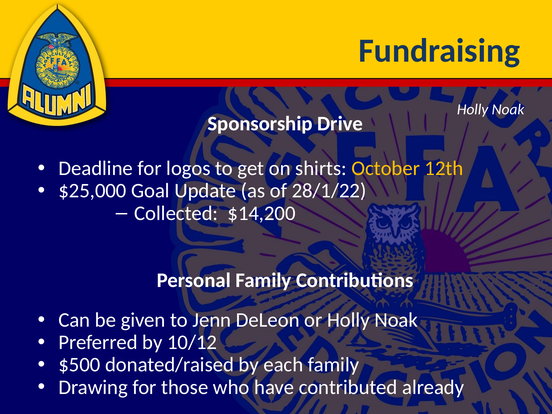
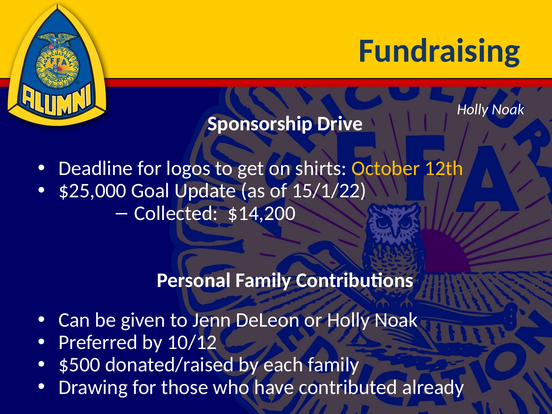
28/1/22: 28/1/22 -> 15/1/22
